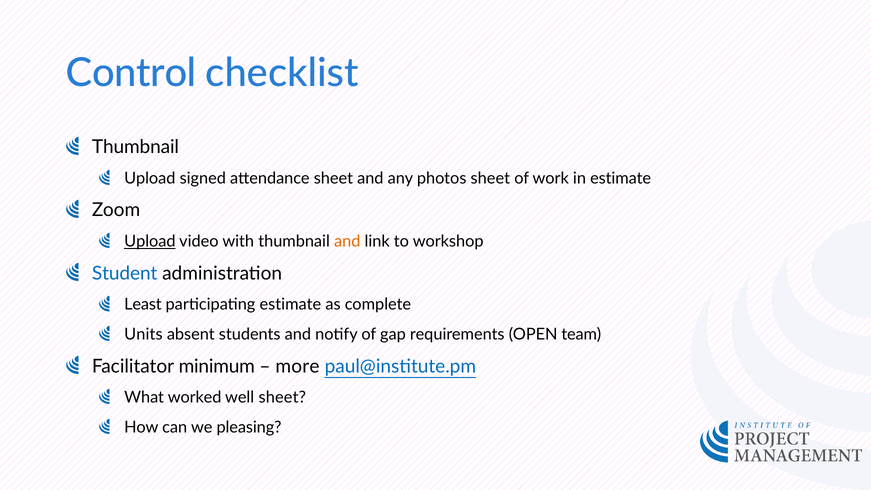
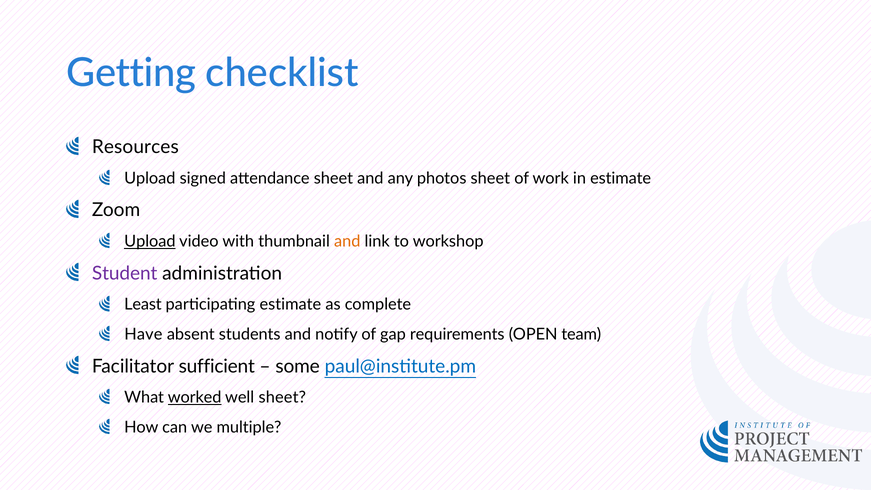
Control: Control -> Getting
Thumbnail at (135, 147): Thumbnail -> Resources
Student colour: blue -> purple
Units: Units -> Have
minimum: minimum -> sufficient
more: more -> some
worked underline: none -> present
pleasing: pleasing -> multiple
